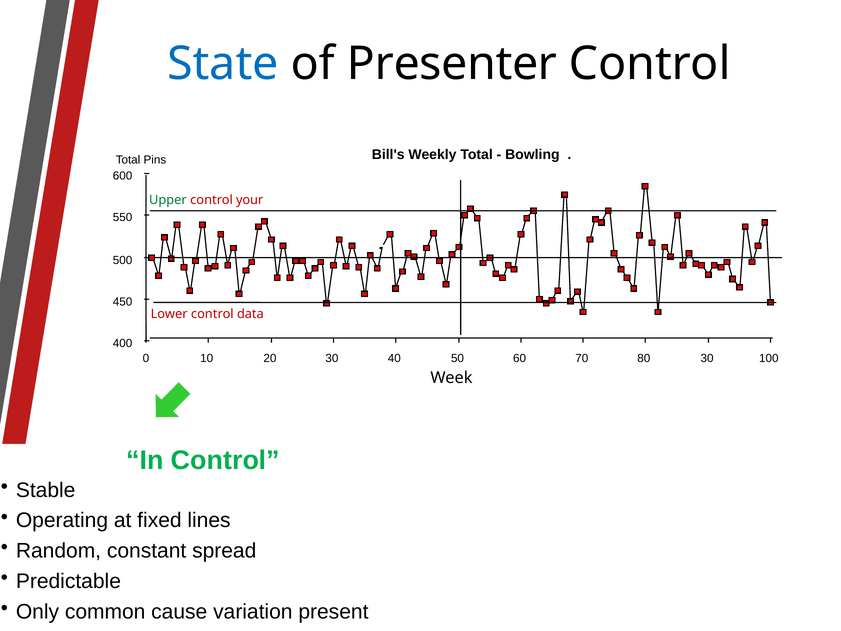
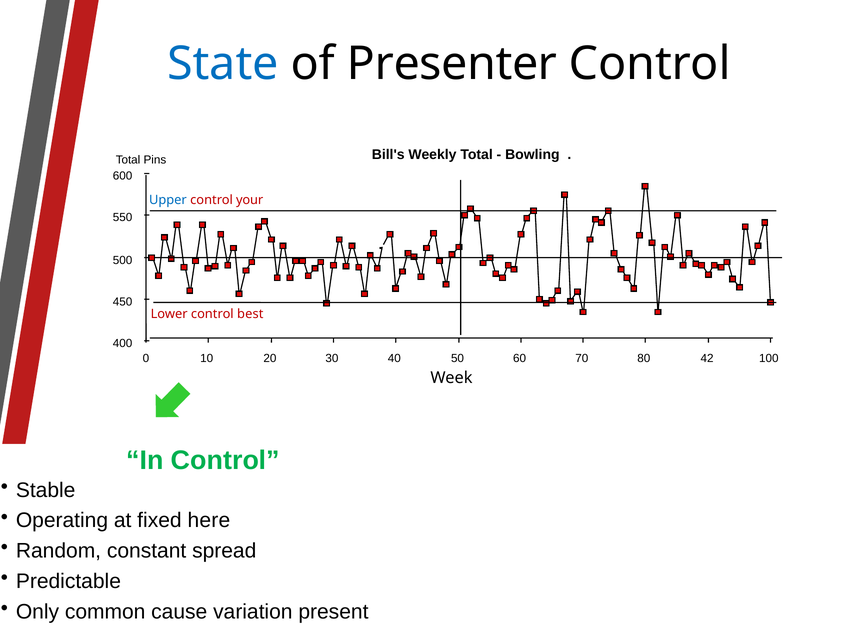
Upper colour: green -> blue
data: data -> best
80 30: 30 -> 42
lines: lines -> here
